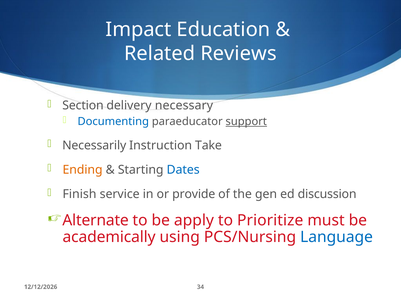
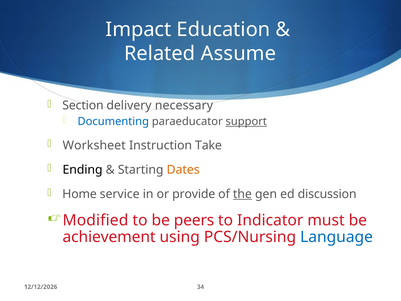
Reviews: Reviews -> Assume
Necessarily: Necessarily -> Worksheet
Ending colour: orange -> black
Dates colour: blue -> orange
Finish: Finish -> Home
the underline: none -> present
Alternate: Alternate -> Modified
apply: apply -> peers
Prioritize: Prioritize -> Indicator
academically: academically -> achievement
